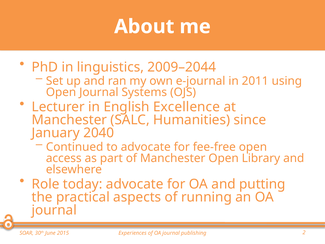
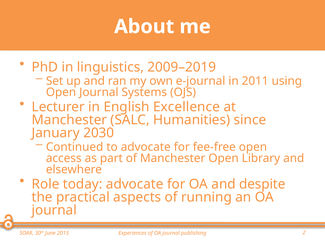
2009–2044: 2009–2044 -> 2009–2019
2040: 2040 -> 2030
putting: putting -> despite
